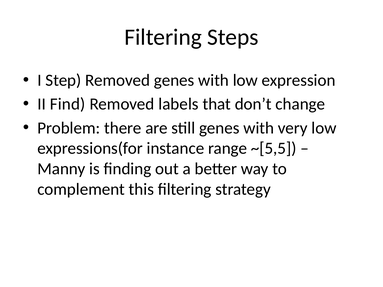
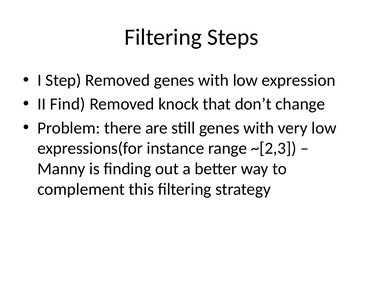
labels: labels -> knock
~[5,5: ~[5,5 -> ~[2,3
